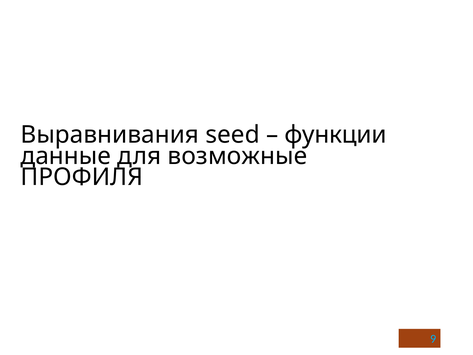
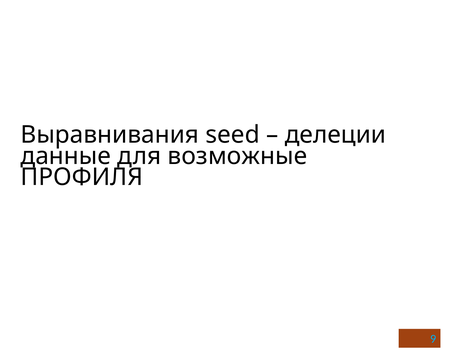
функции: функции -> делеции
